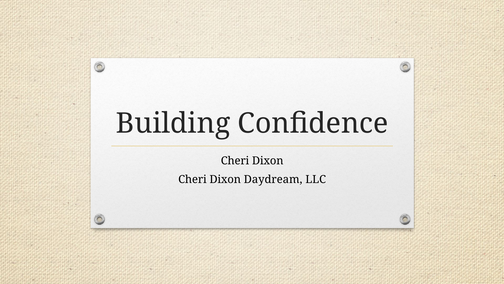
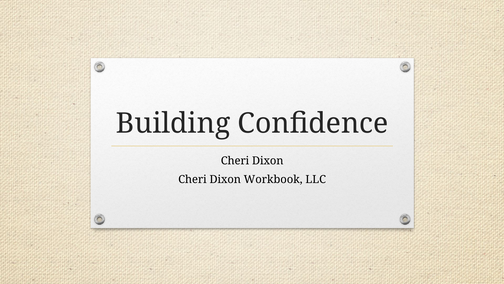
Daydream: Daydream -> Workbook
